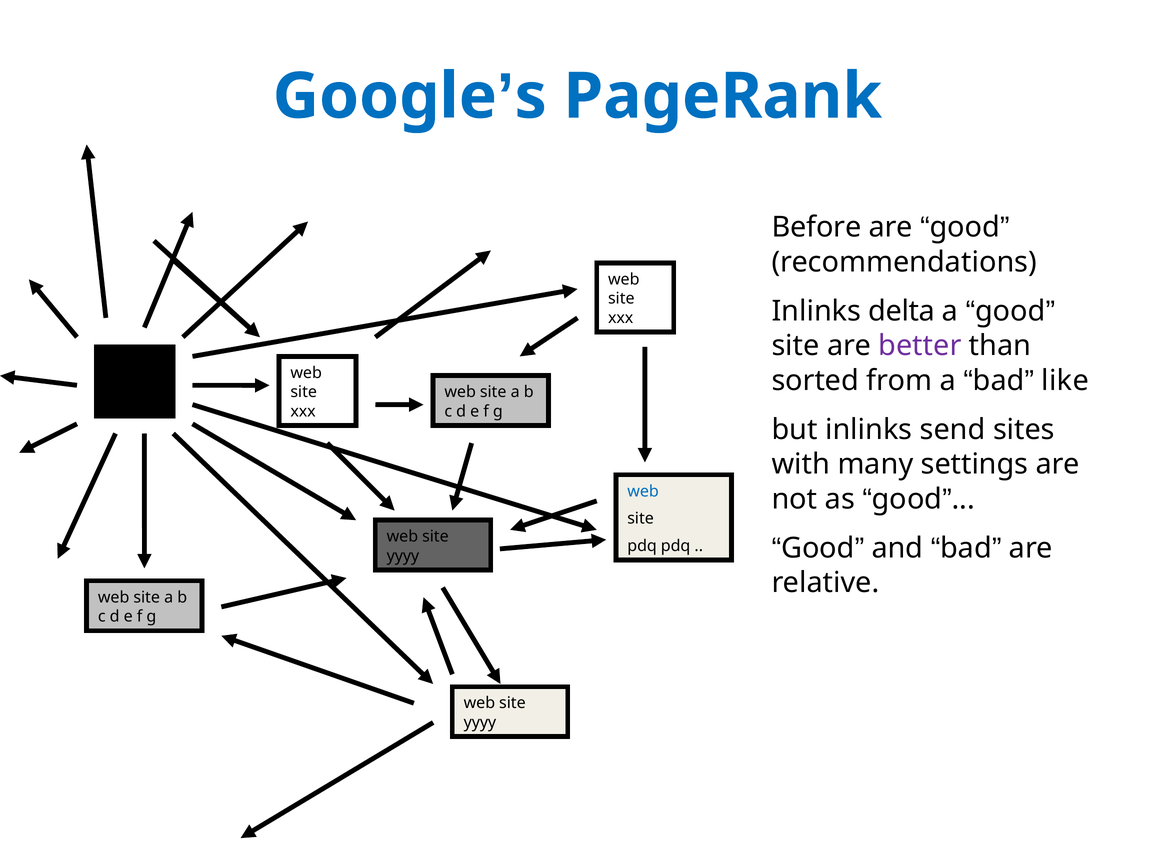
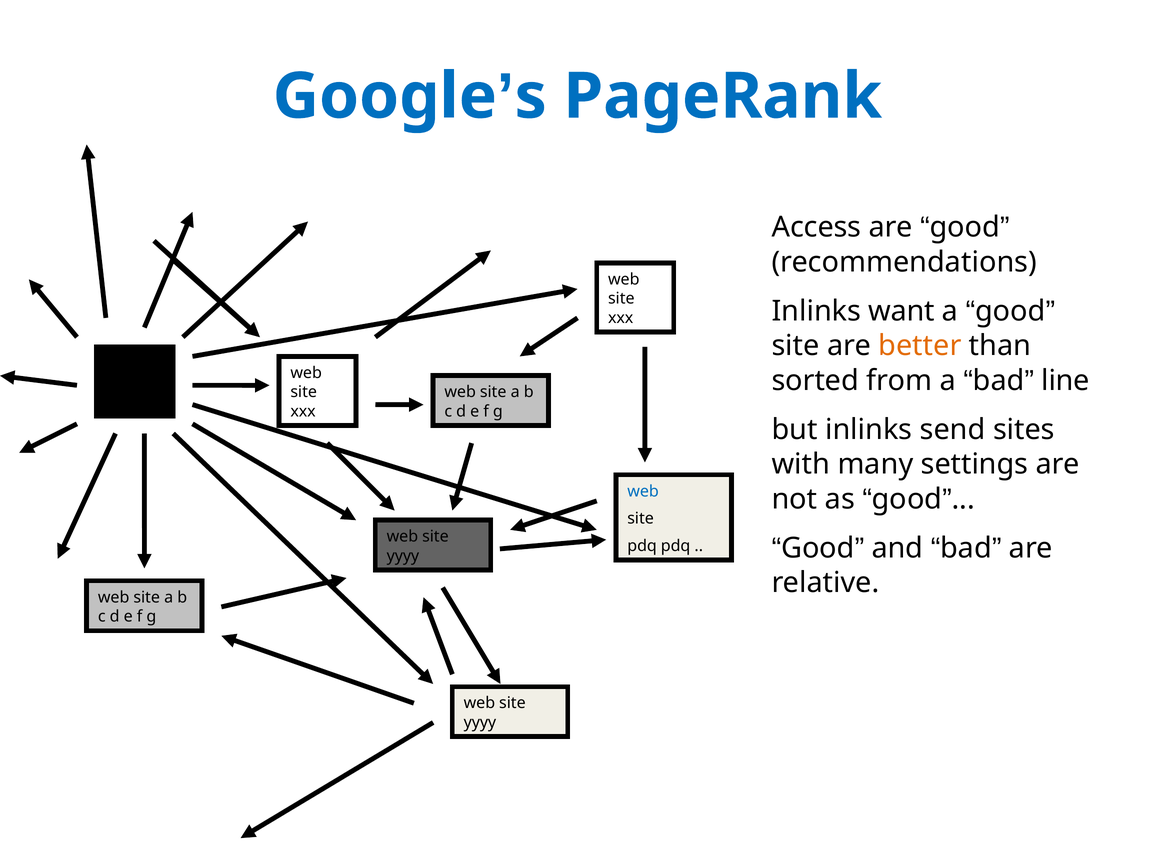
Before: Before -> Access
delta: delta -> want
better colour: purple -> orange
like: like -> line
